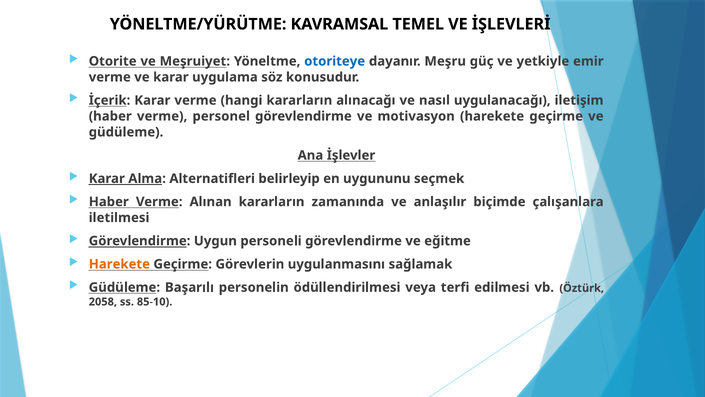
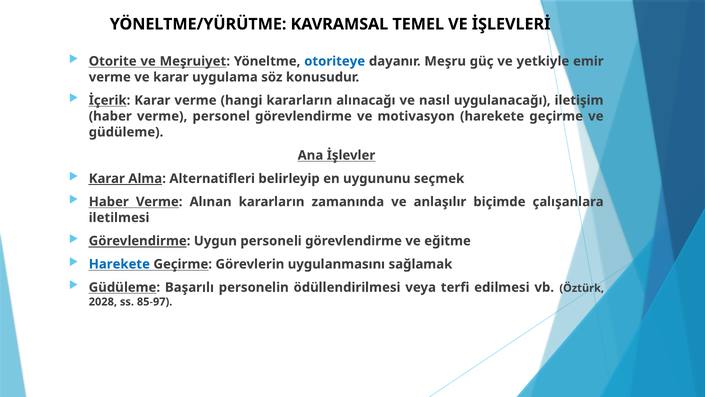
Harekete at (119, 264) colour: orange -> blue
2058: 2058 -> 2028
85-10: 85-10 -> 85-97
